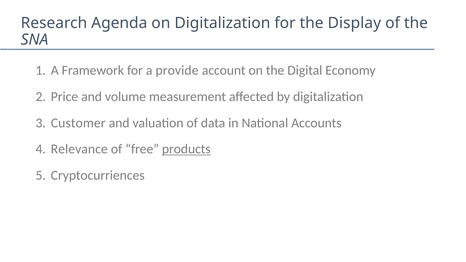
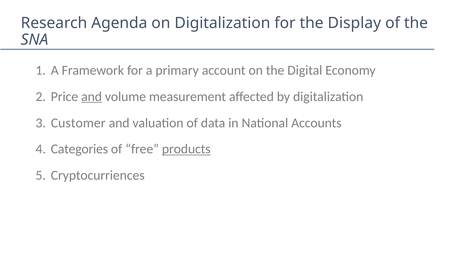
provide: provide -> primary
and at (92, 97) underline: none -> present
Relevance: Relevance -> Categories
